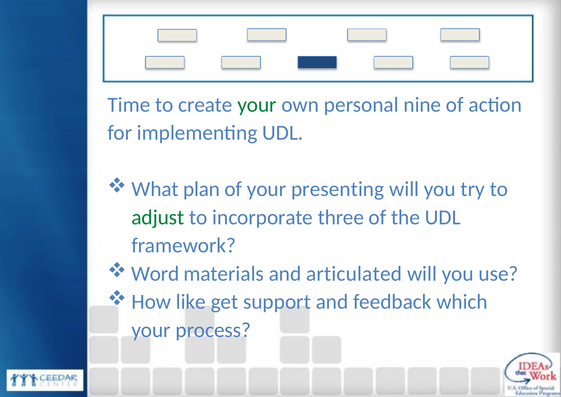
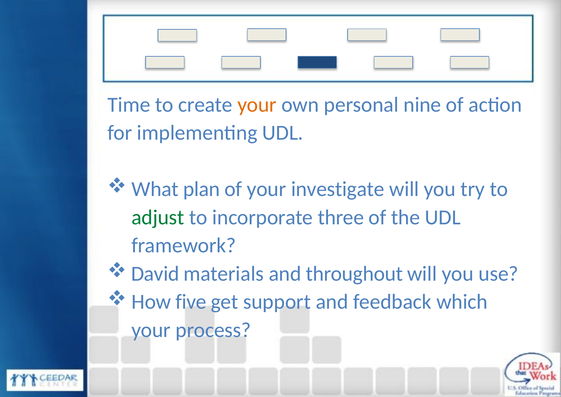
your at (257, 105) colour: green -> orange
presenting: presenting -> investigate
Word: Word -> David
articulated: articulated -> throughout
like: like -> five
